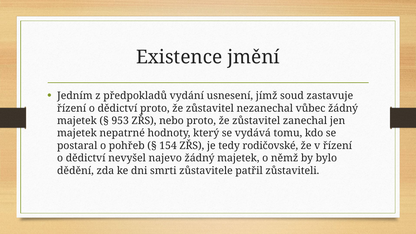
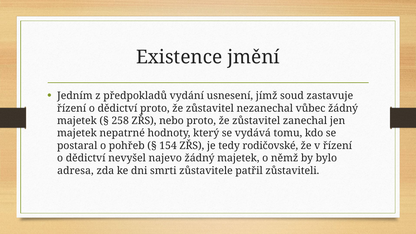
953: 953 -> 258
dědění: dědění -> adresa
